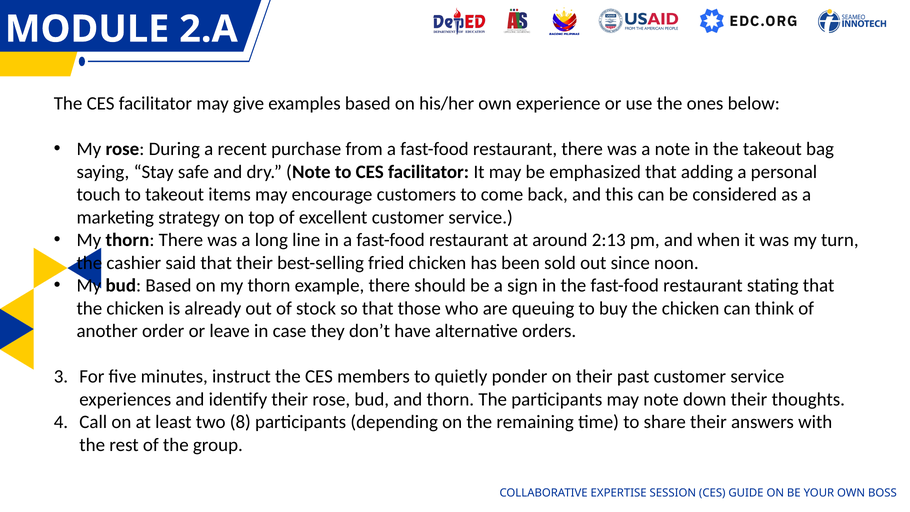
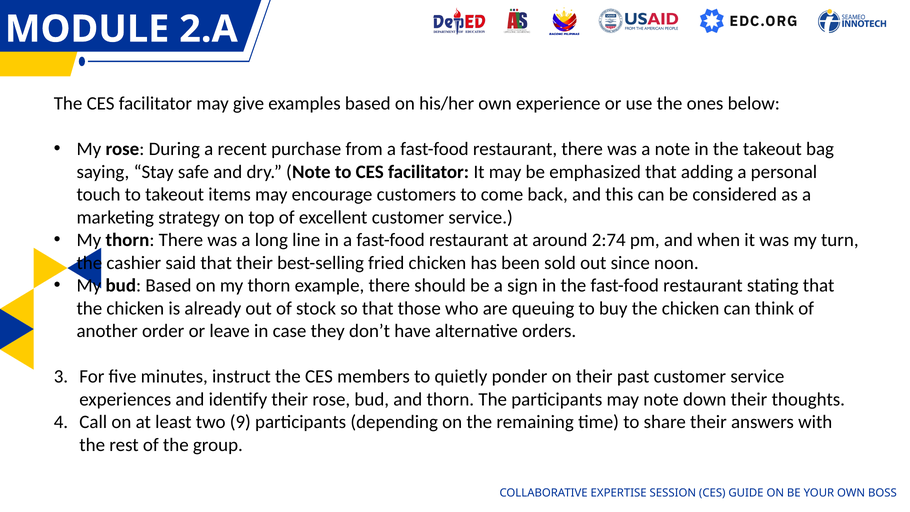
2:13: 2:13 -> 2:74
8: 8 -> 9
